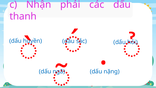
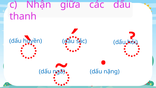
phải: phải -> giữa
